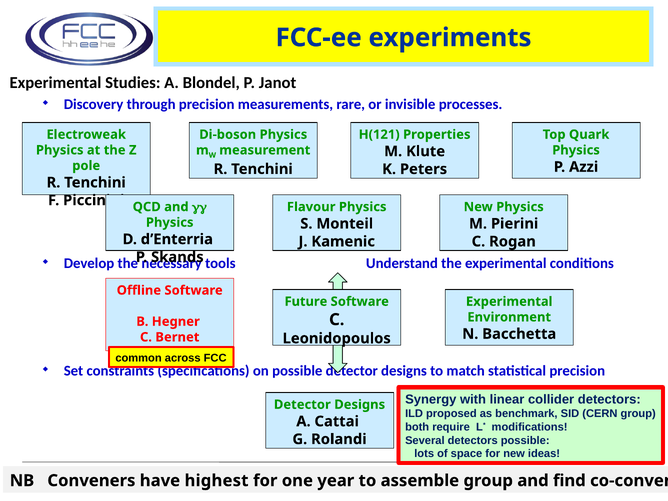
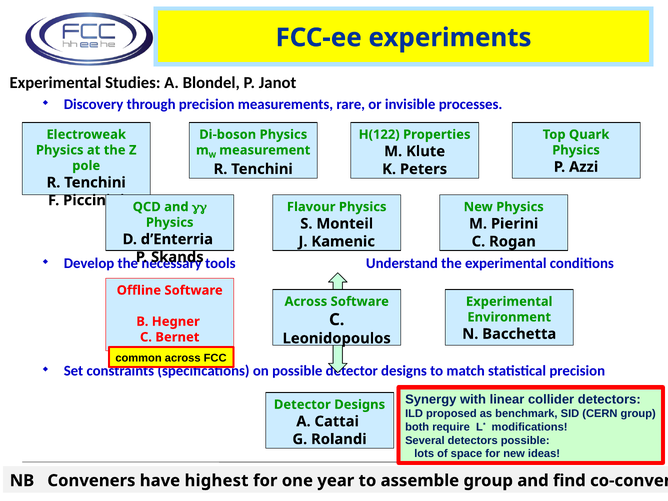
H(121: H(121 -> H(122
Future at (306, 302): Future -> Across
